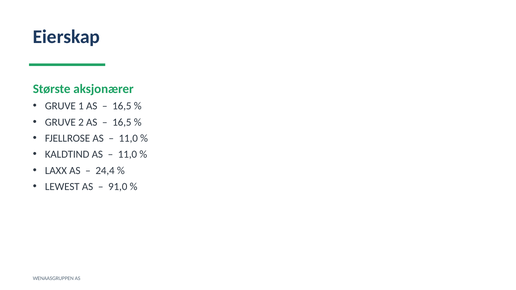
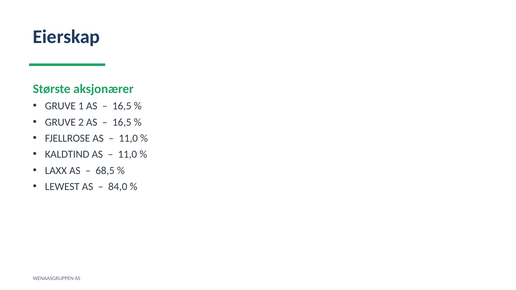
24,4: 24,4 -> 68,5
91,0: 91,0 -> 84,0
